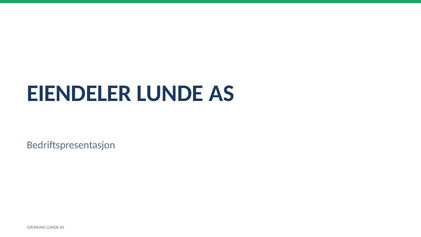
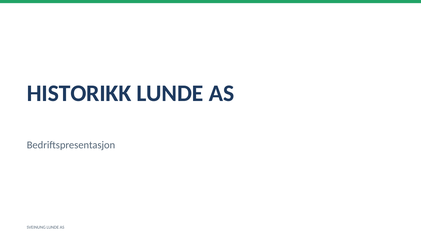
EIENDELER: EIENDELER -> HISTORIKK
